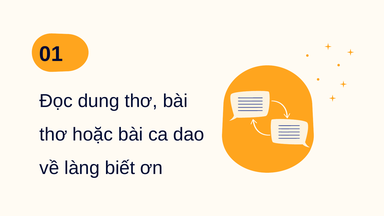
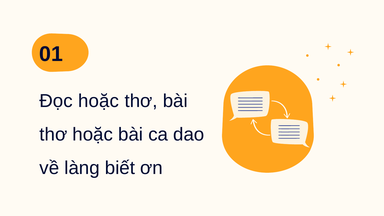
Đọc dung: dung -> hoặc
